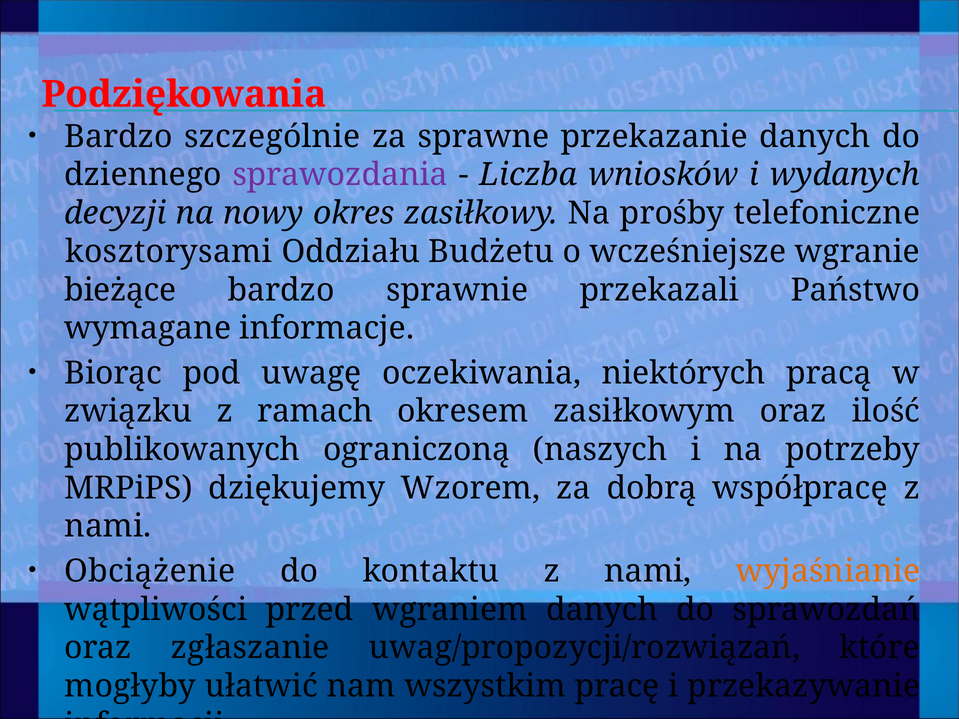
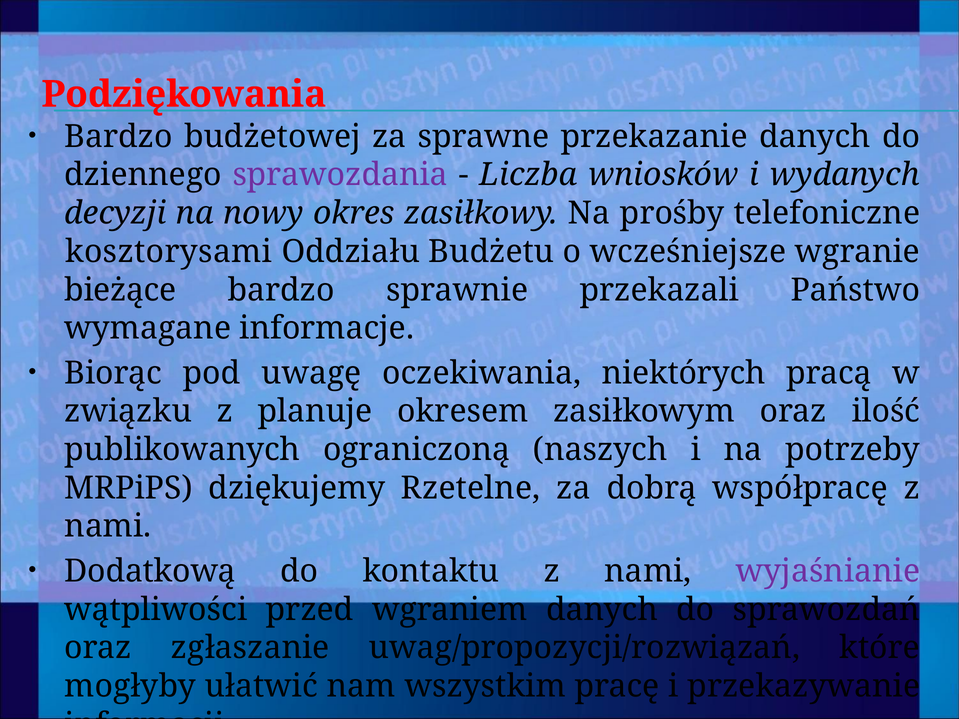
szczególnie: szczególnie -> budżetowej
ramach: ramach -> planuje
Wzorem: Wzorem -> Rzetelne
Obciążenie: Obciążenie -> Dodatkową
wyjaśnianie colour: orange -> purple
